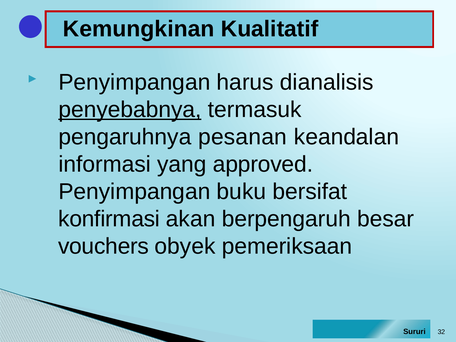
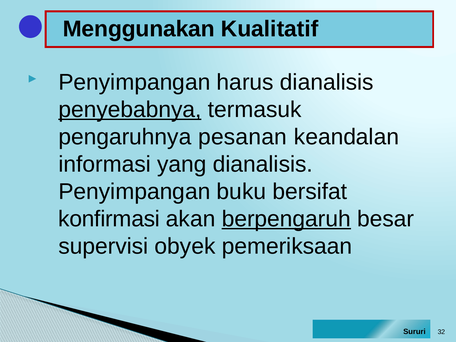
Kemungkinan: Kemungkinan -> Menggunakan
yang approved: approved -> dianalisis
berpengaruh underline: none -> present
vouchers: vouchers -> supervisi
